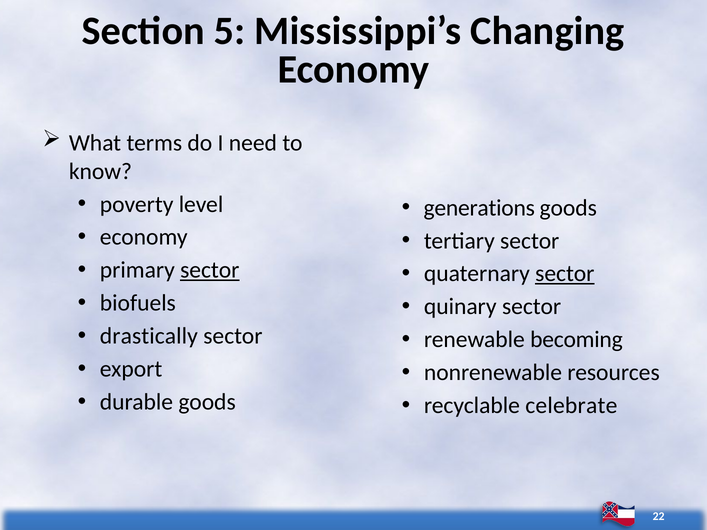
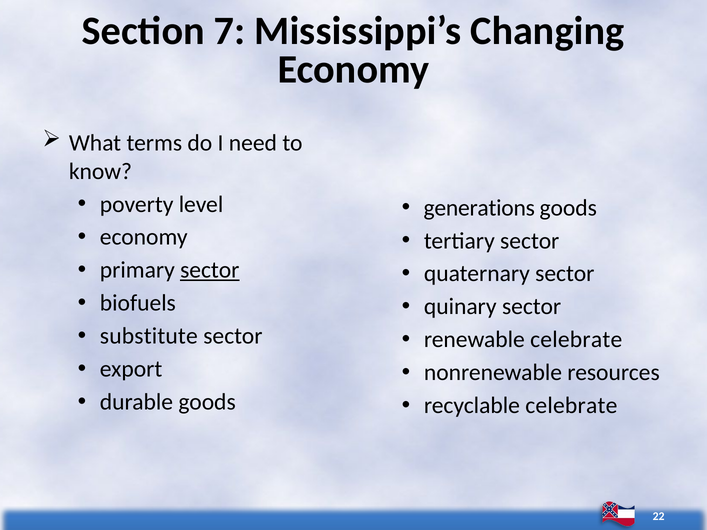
5: 5 -> 7
sector at (565, 274) underline: present -> none
drastically: drastically -> substitute
renewable becoming: becoming -> celebrate
